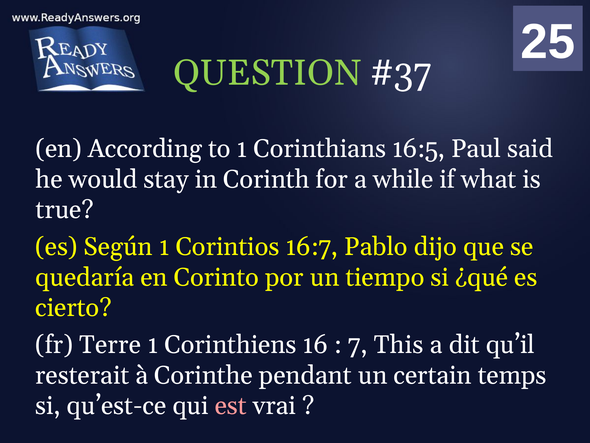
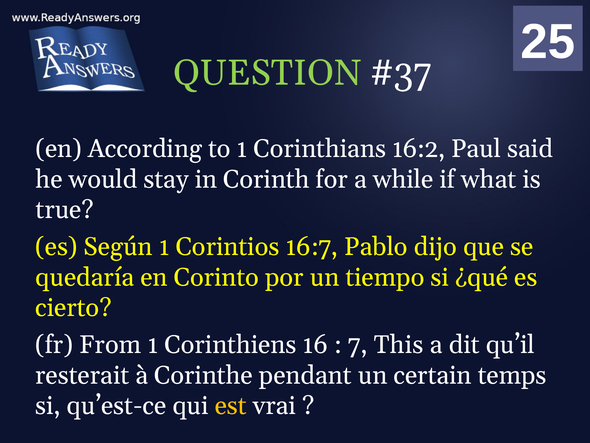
16:5: 16:5 -> 16:2
Terre: Terre -> From
est colour: pink -> yellow
